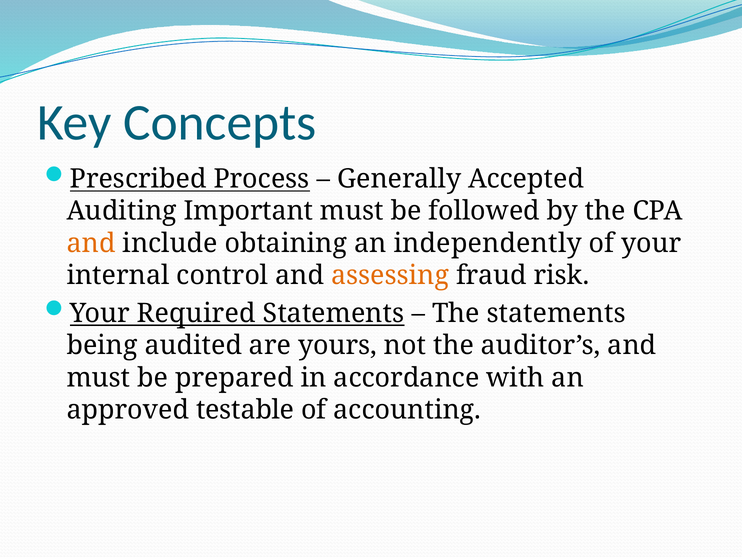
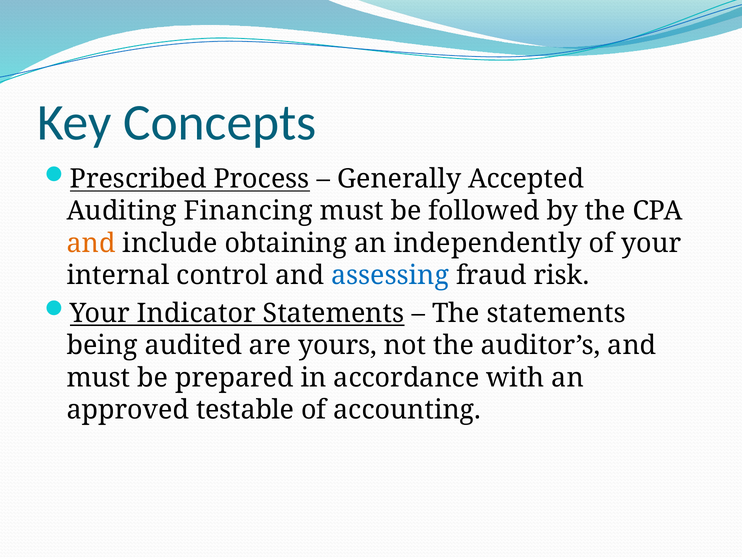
Important: Important -> Financing
assessing colour: orange -> blue
Required: Required -> Indicator
